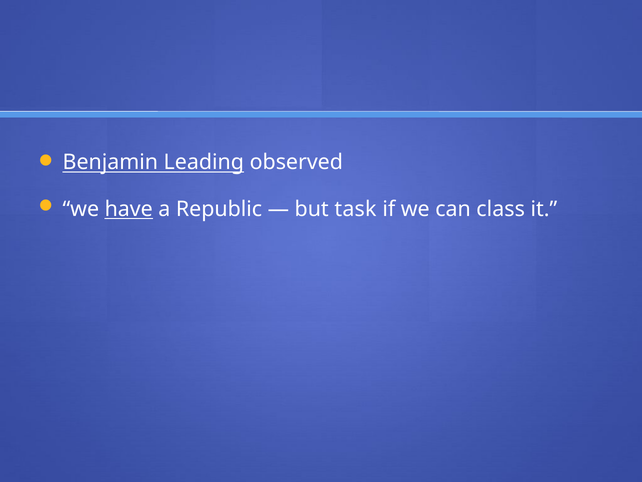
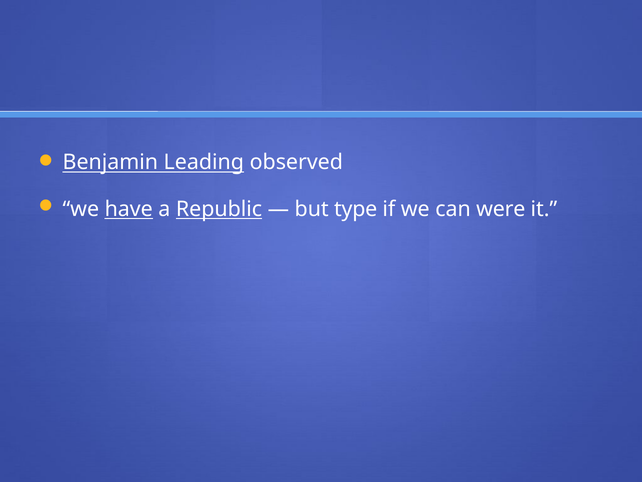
Republic underline: none -> present
task: task -> type
class: class -> were
